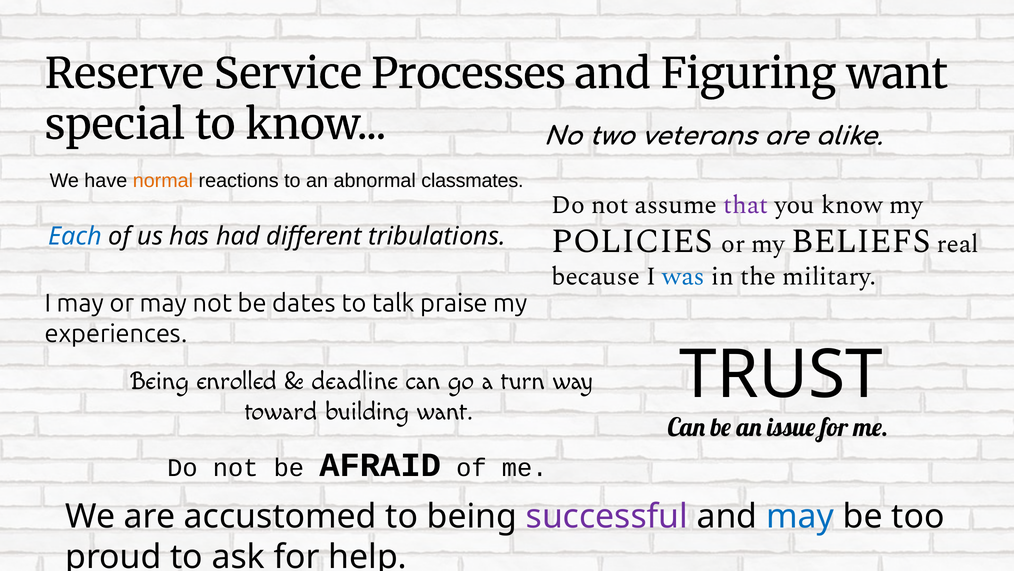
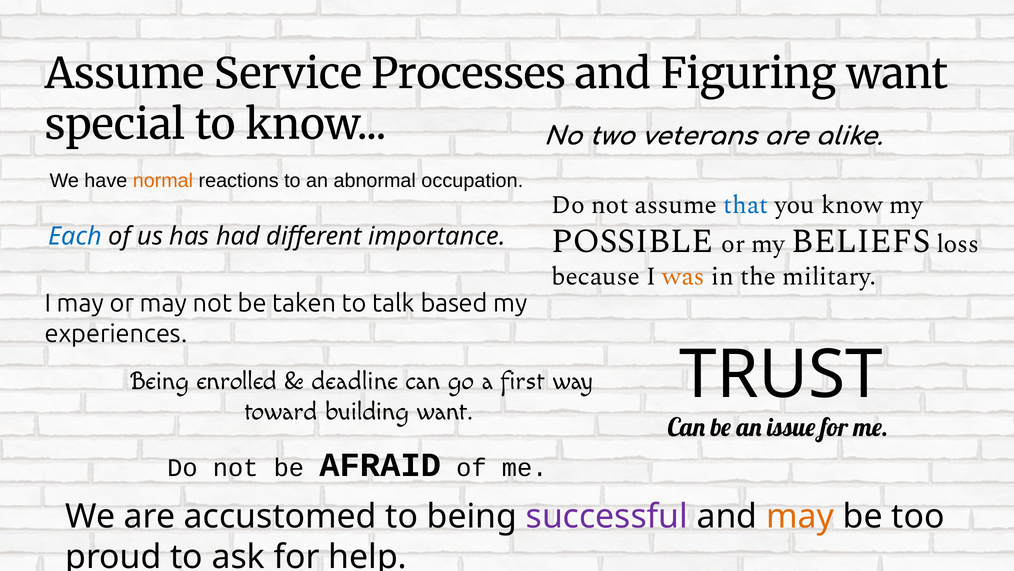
Reserve at (124, 74): Reserve -> Assume
classmates: classmates -> occupation
that colour: purple -> blue
tribulations: tribulations -> importance
POLICIES: POLICIES -> POSSIBLE
real: real -> loss
was colour: blue -> orange
dates: dates -> taken
praise: praise -> based
turn: turn -> first
may at (800, 516) colour: blue -> orange
